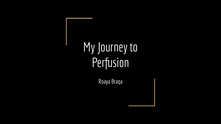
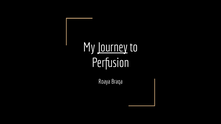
Journey underline: none -> present
